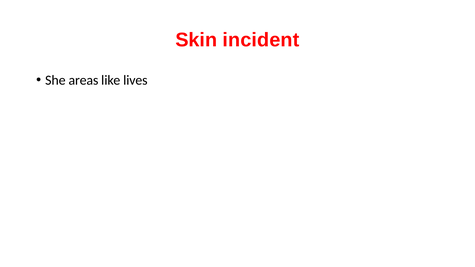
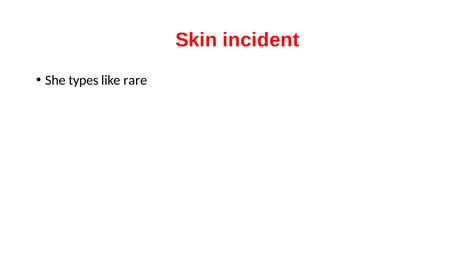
areas: areas -> types
lives: lives -> rare
